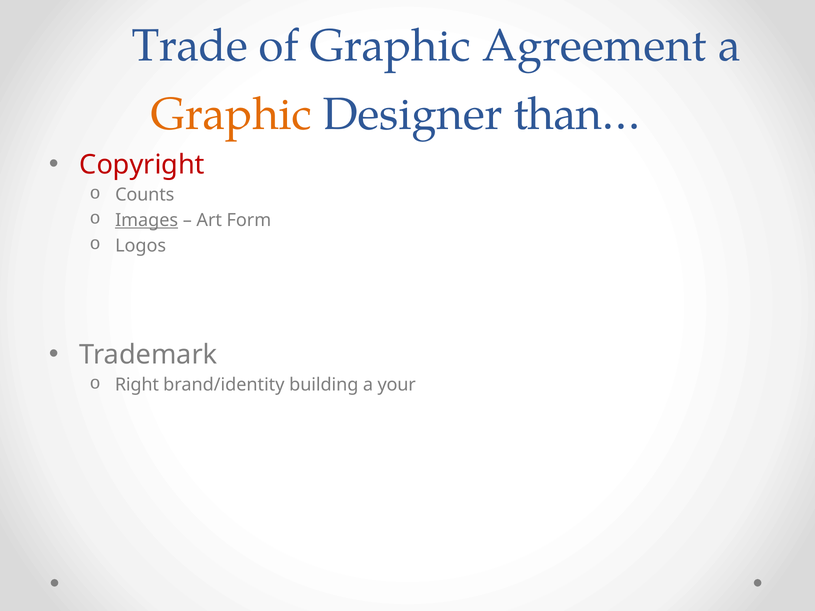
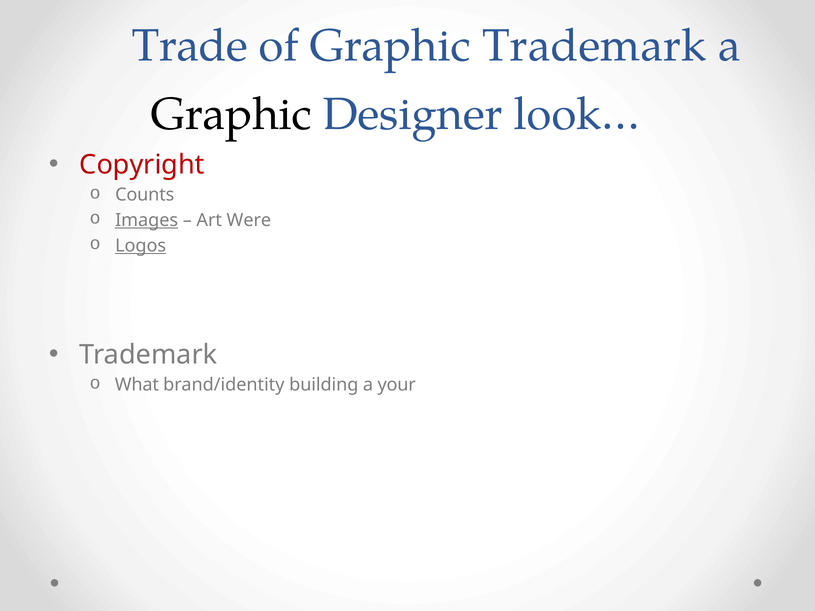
Graphic Agreement: Agreement -> Trademark
Graphic at (231, 115) colour: orange -> black
than…: than… -> look…
Form: Form -> Were
Logos underline: none -> present
Right: Right -> What
